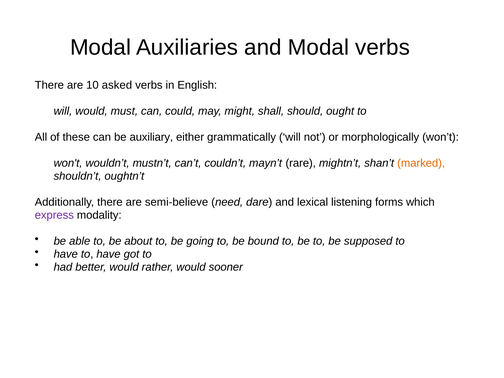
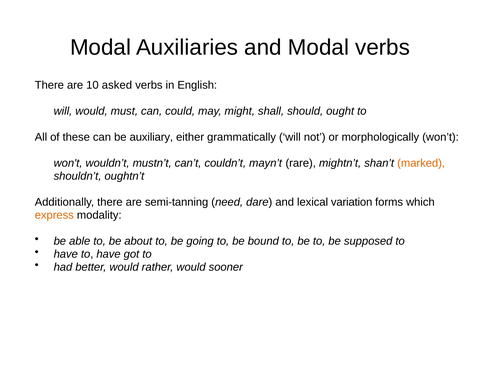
semi-believe: semi-believe -> semi-tanning
listening: listening -> variation
express colour: purple -> orange
